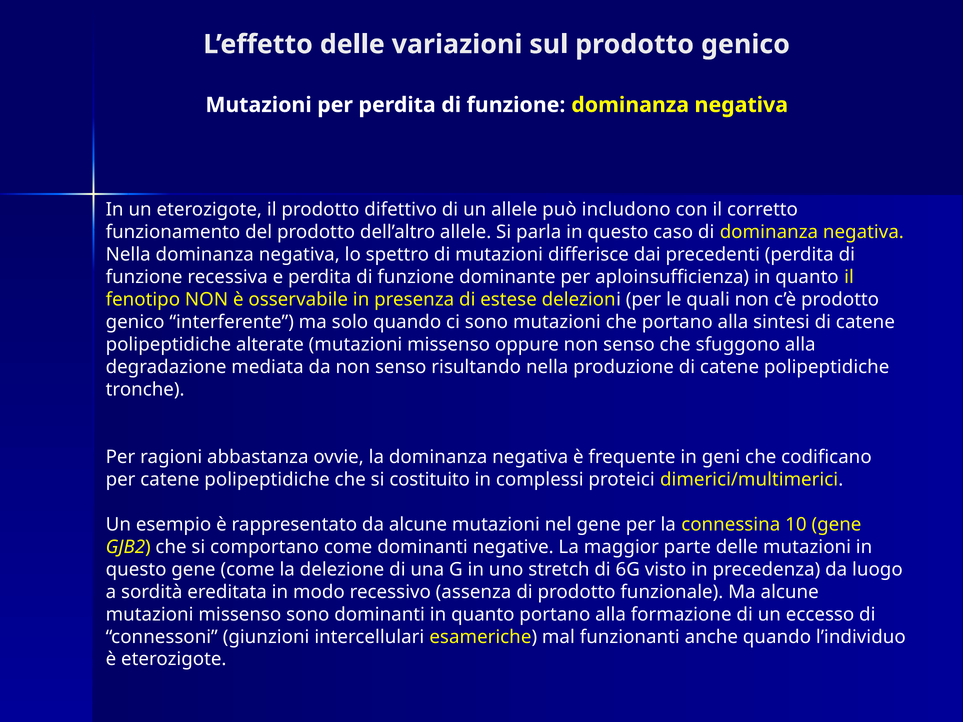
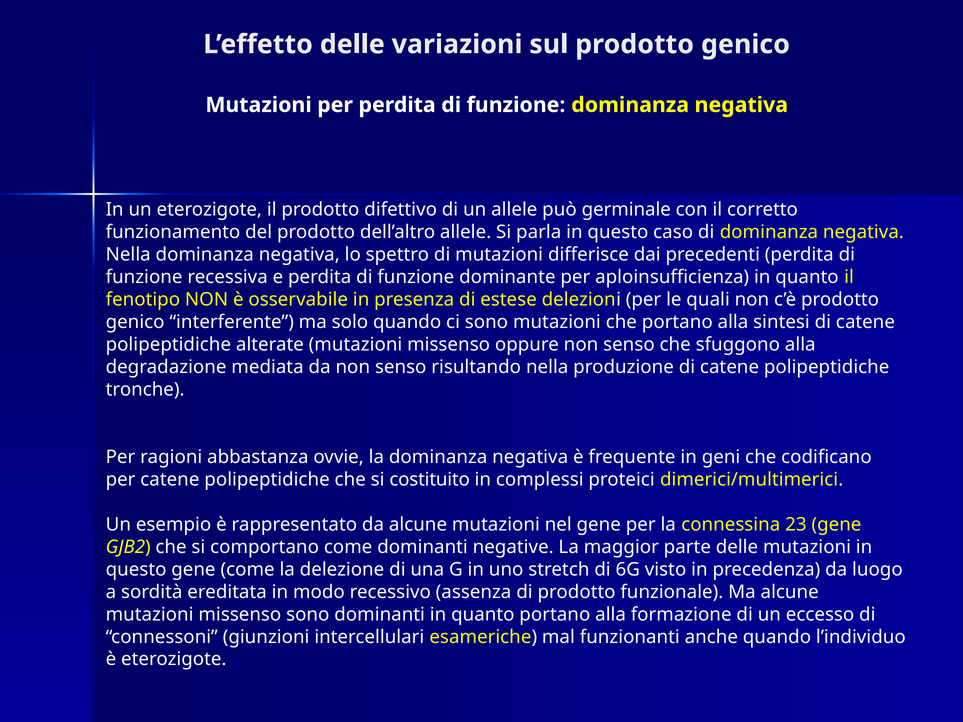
includono: includono -> germinale
10: 10 -> 23
